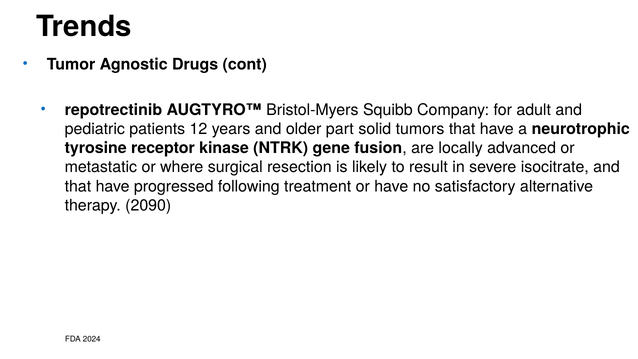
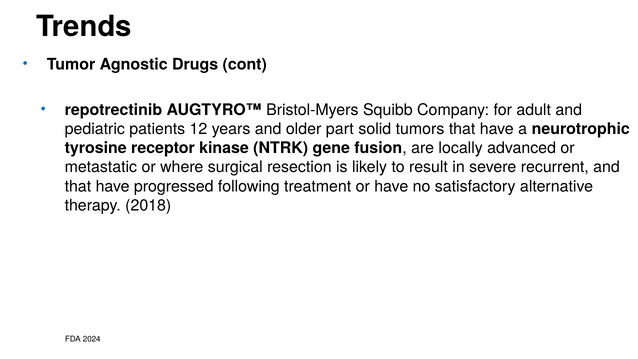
isocitrate: isocitrate -> recurrent
2090: 2090 -> 2018
